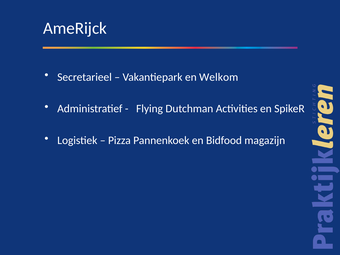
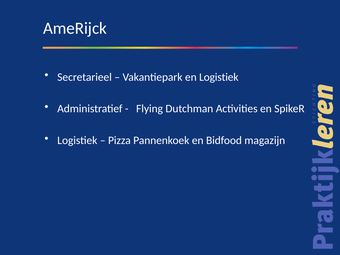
en Welkom: Welkom -> Logistiek
